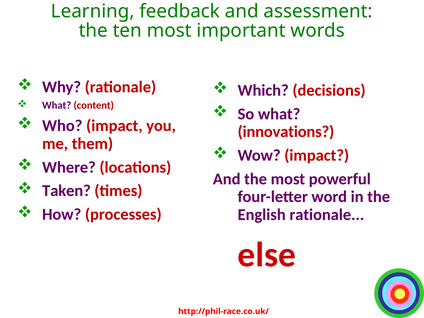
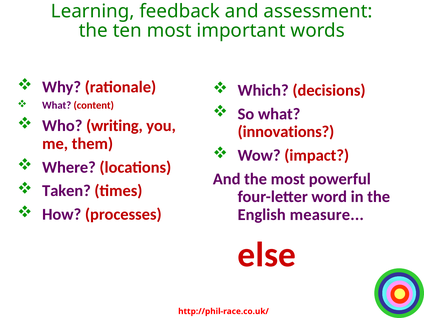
Who impact: impact -> writing
English rationale: rationale -> measure
